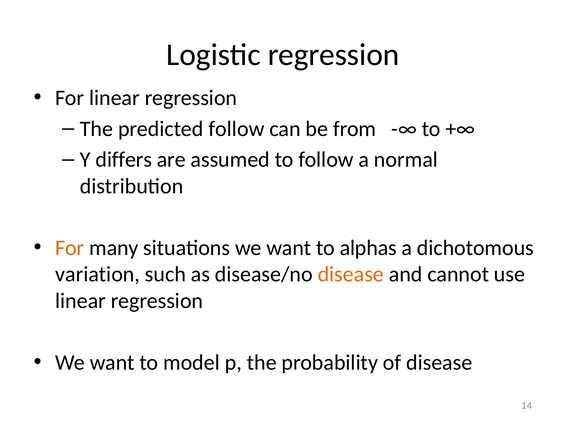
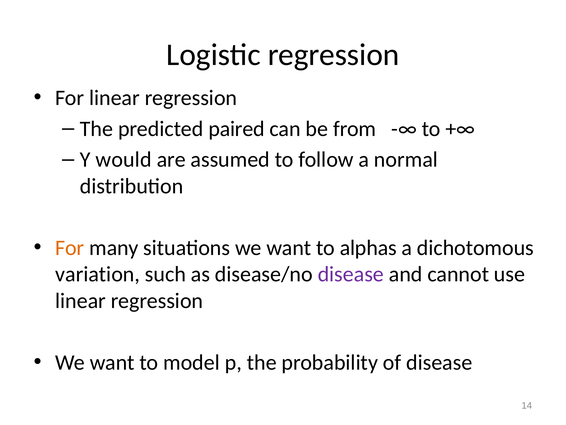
predicted follow: follow -> paired
differs: differs -> would
disease at (351, 274) colour: orange -> purple
